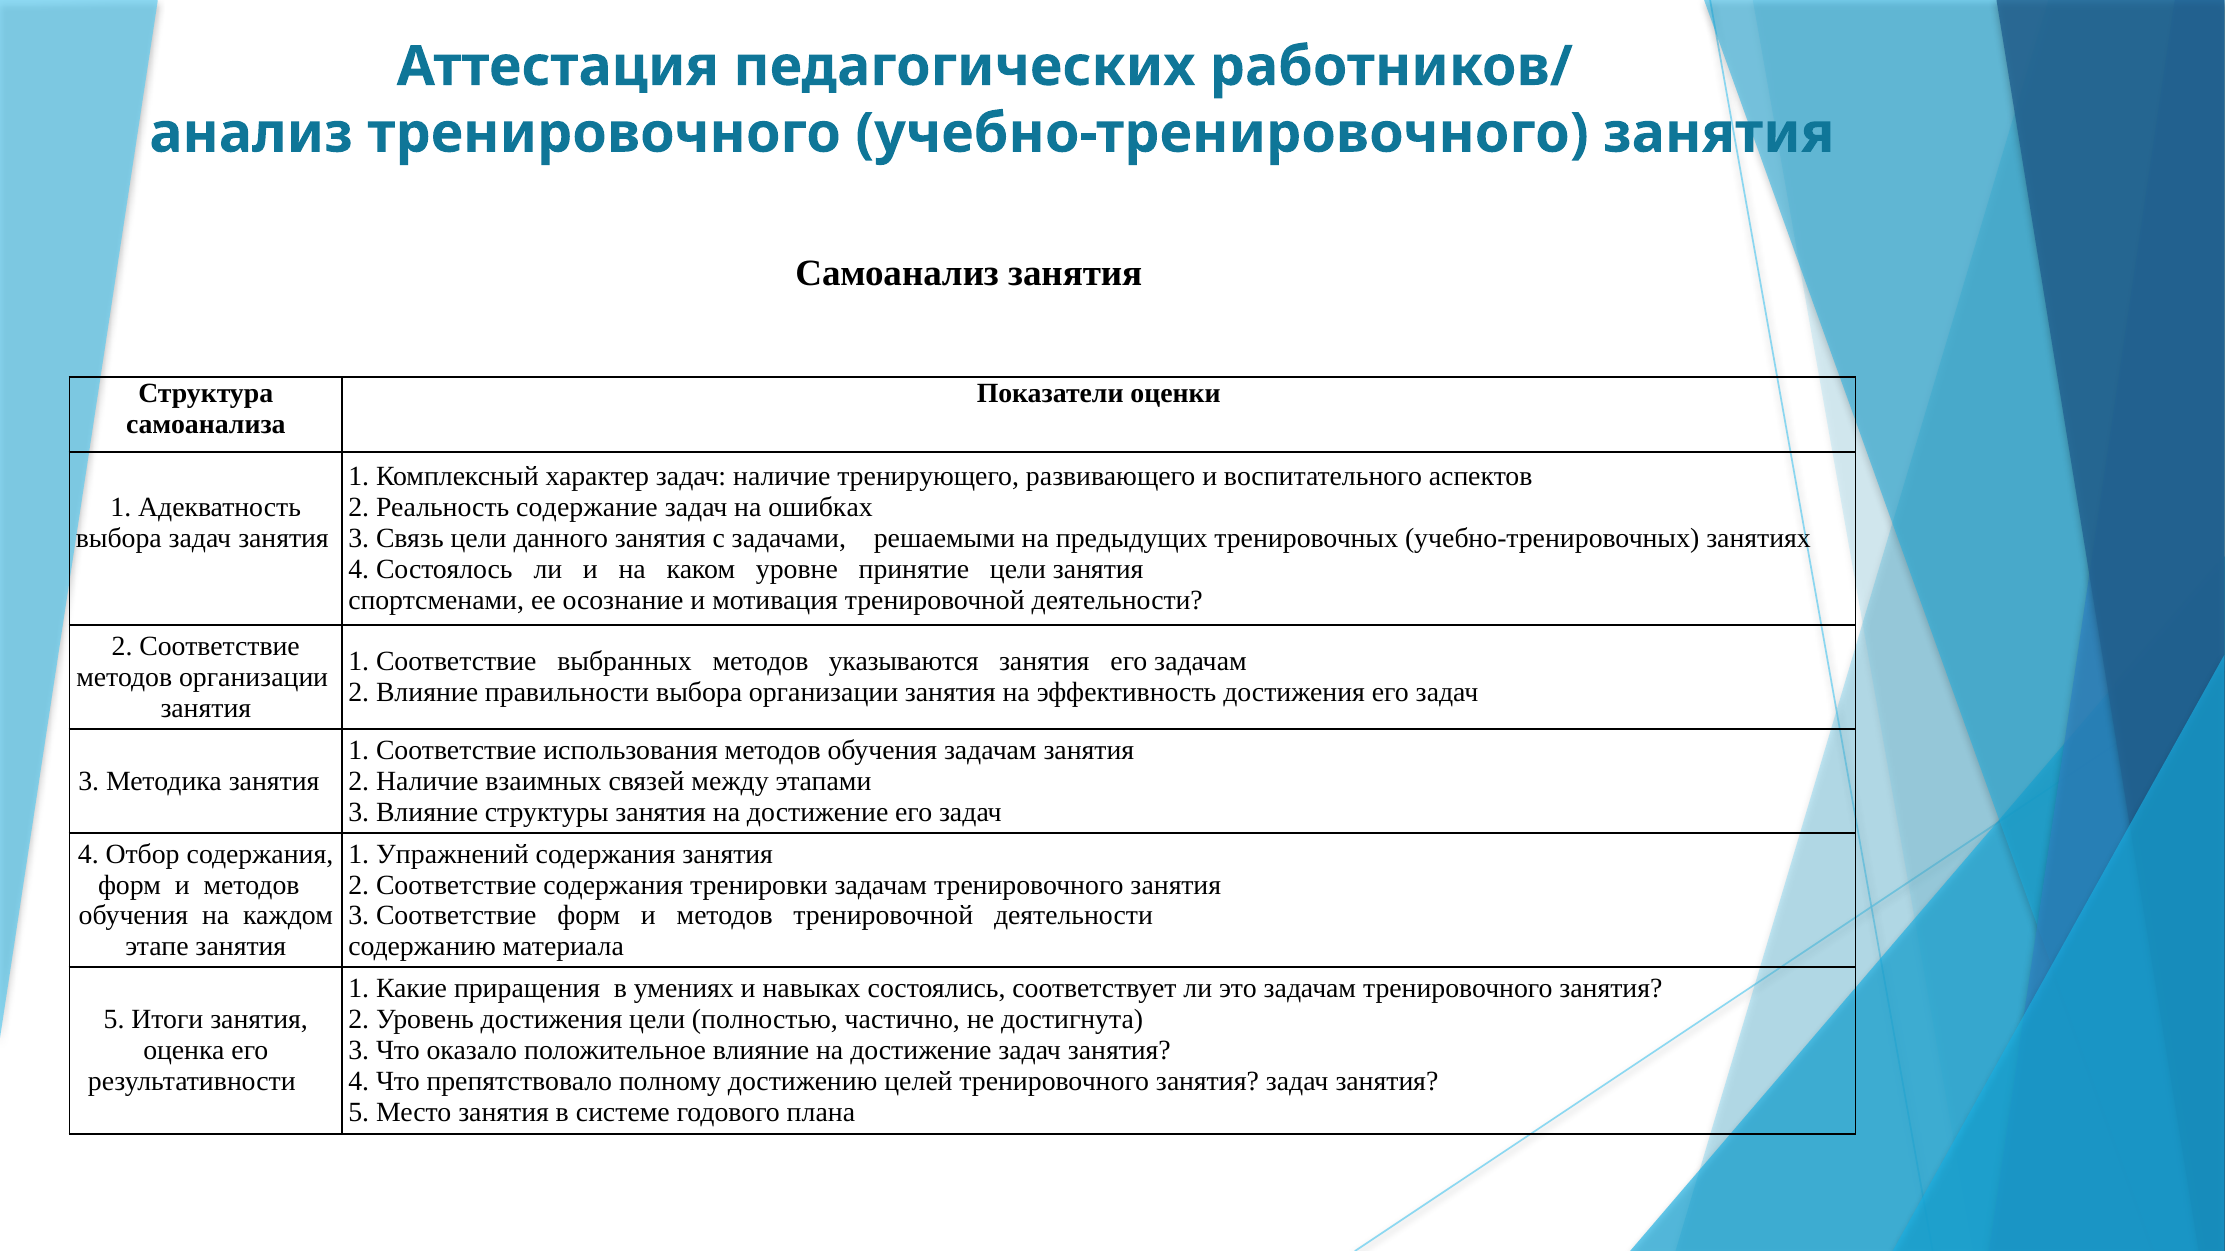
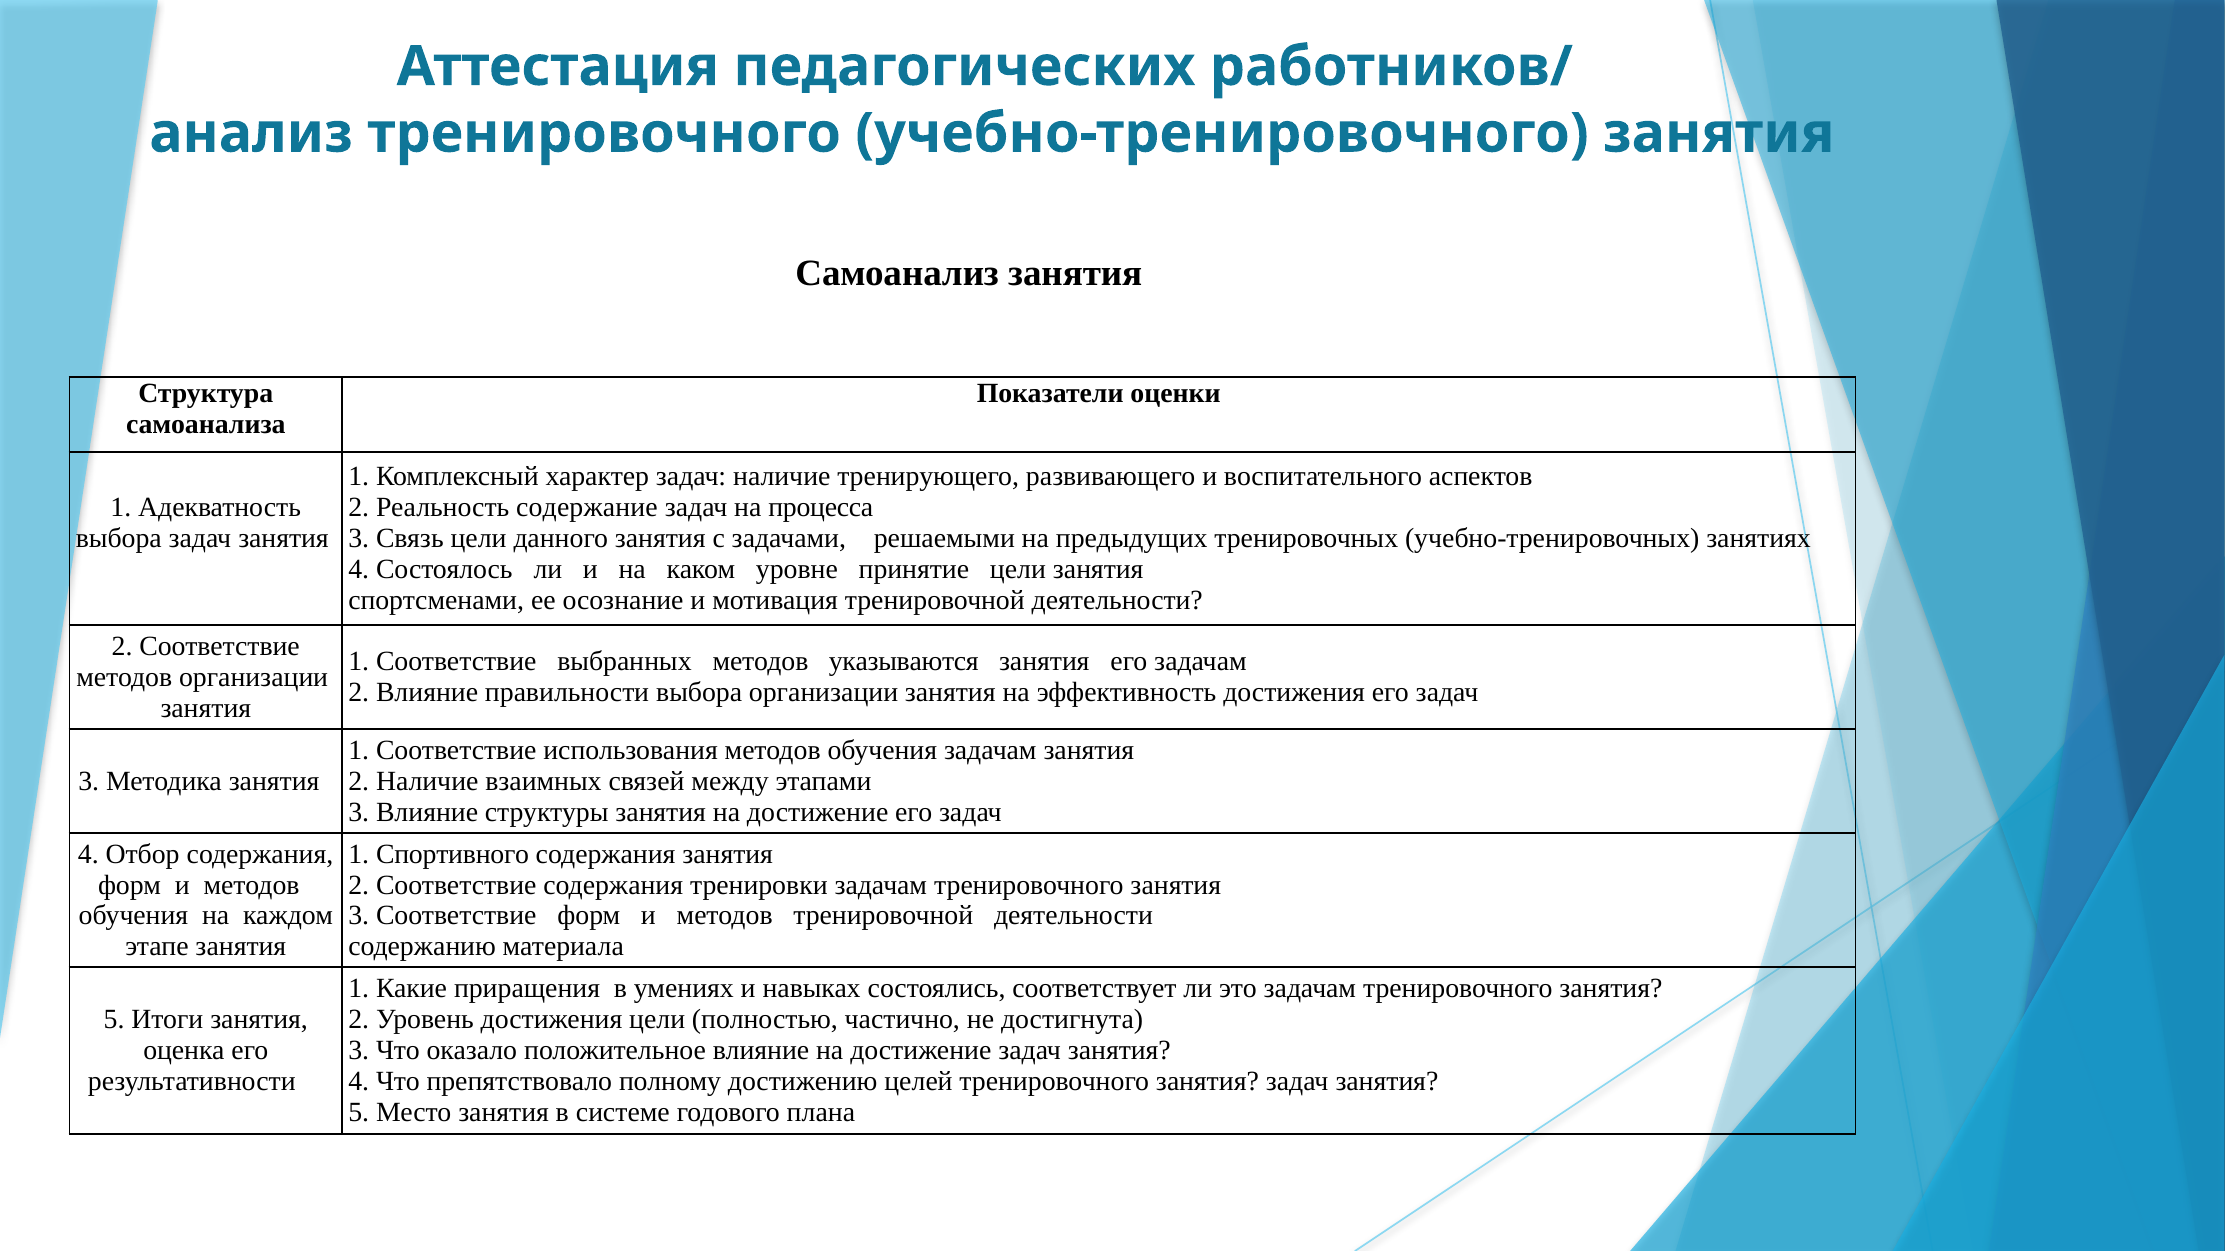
ошибках: ошибках -> процесса
Упражнений: Упражнений -> Спортивного
